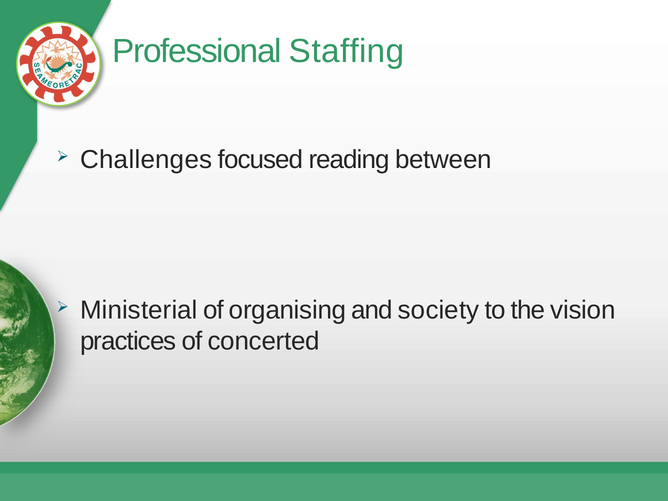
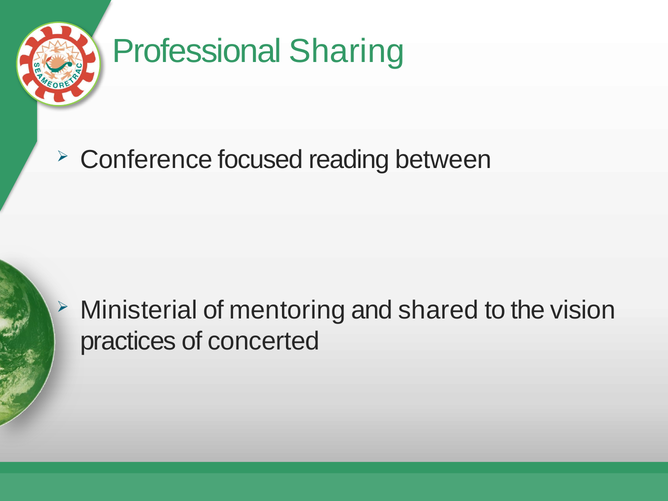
Staffing: Staffing -> Sharing
Challenges: Challenges -> Conference
organising: organising -> mentoring
society: society -> shared
